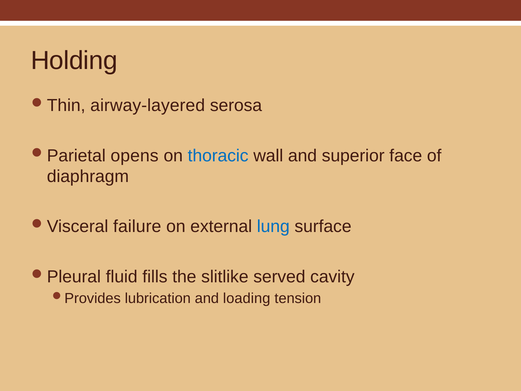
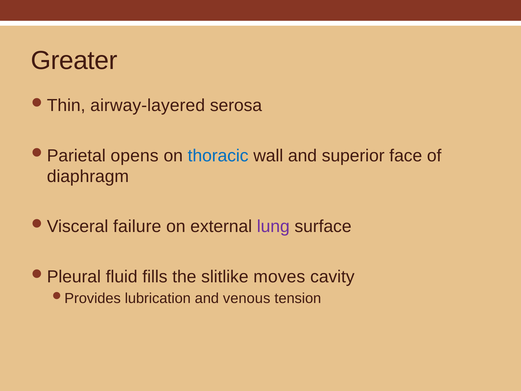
Holding: Holding -> Greater
lung colour: blue -> purple
served: served -> moves
loading: loading -> venous
